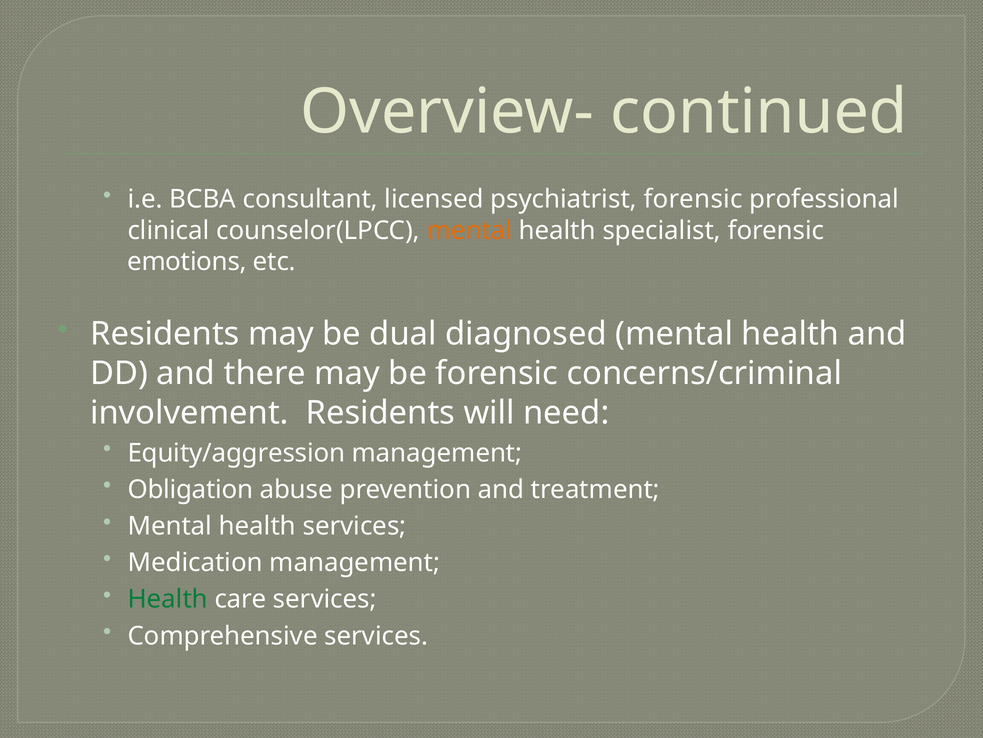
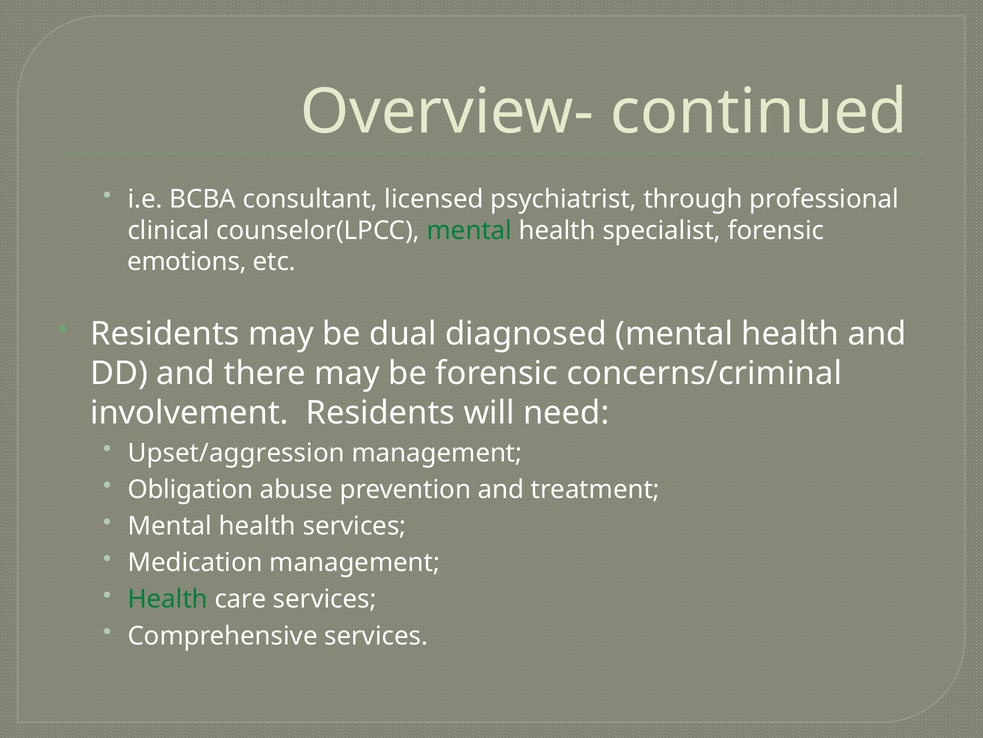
psychiatrist forensic: forensic -> through
mental at (469, 230) colour: orange -> green
Equity/aggression: Equity/aggression -> Upset/aggression
